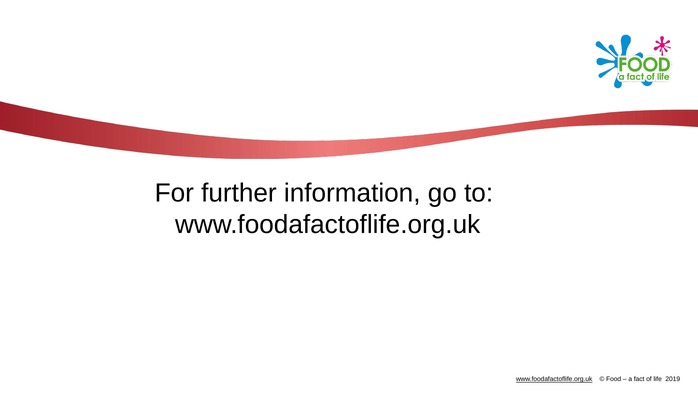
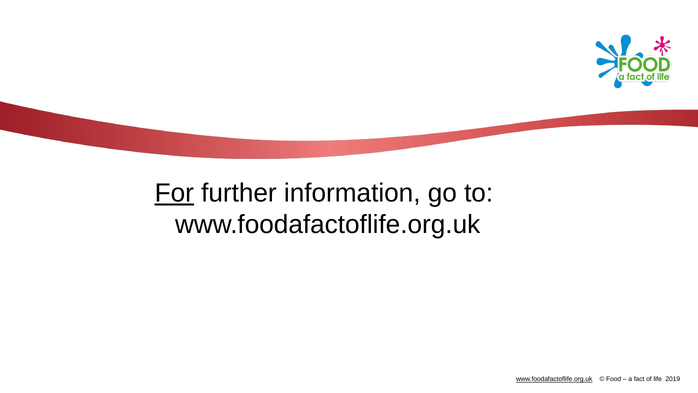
For underline: none -> present
